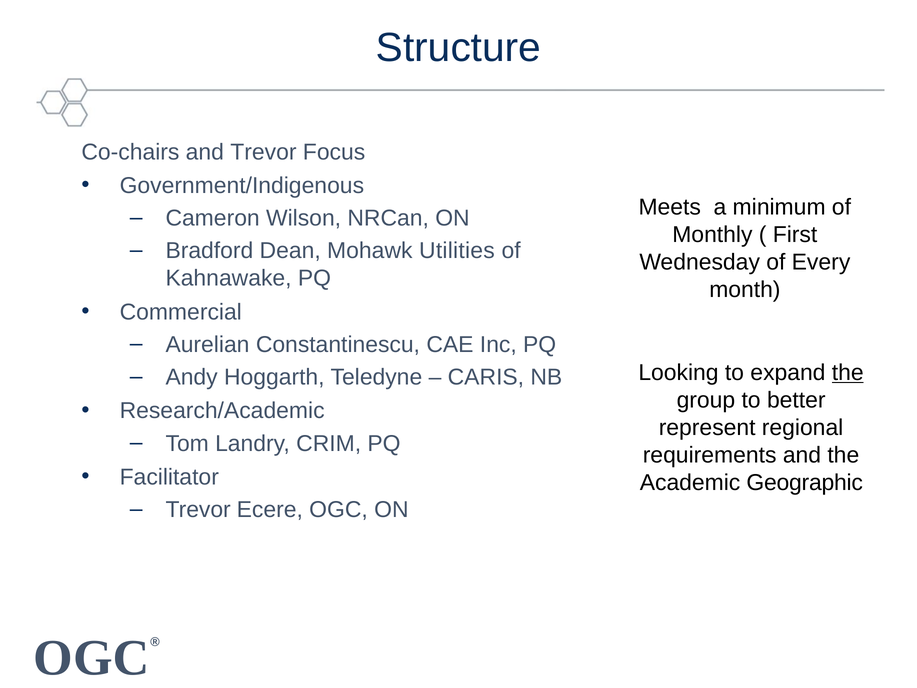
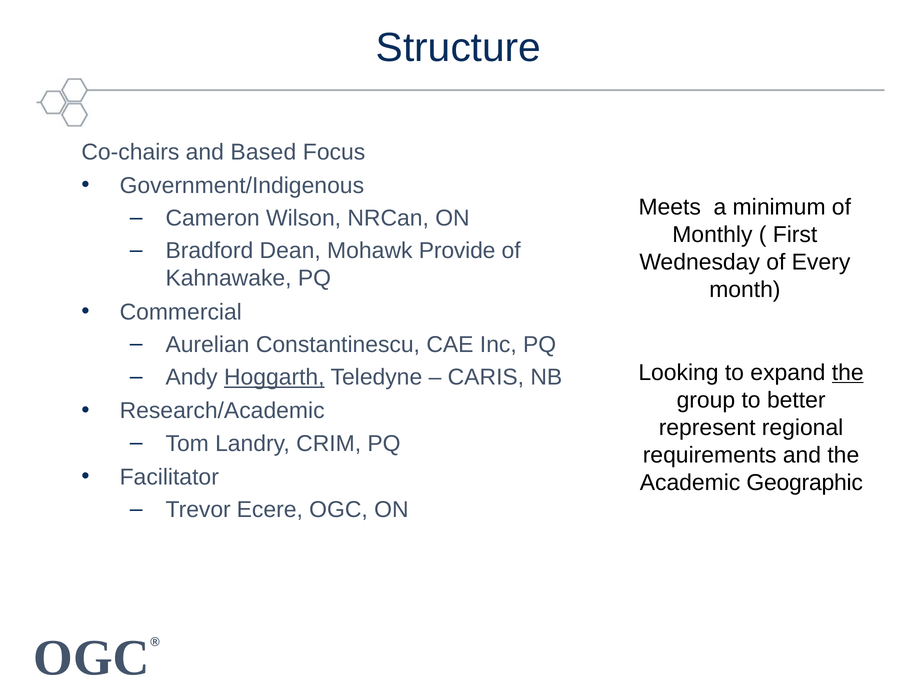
and Trevor: Trevor -> Based
Utilities: Utilities -> Provide
Hoggarth underline: none -> present
